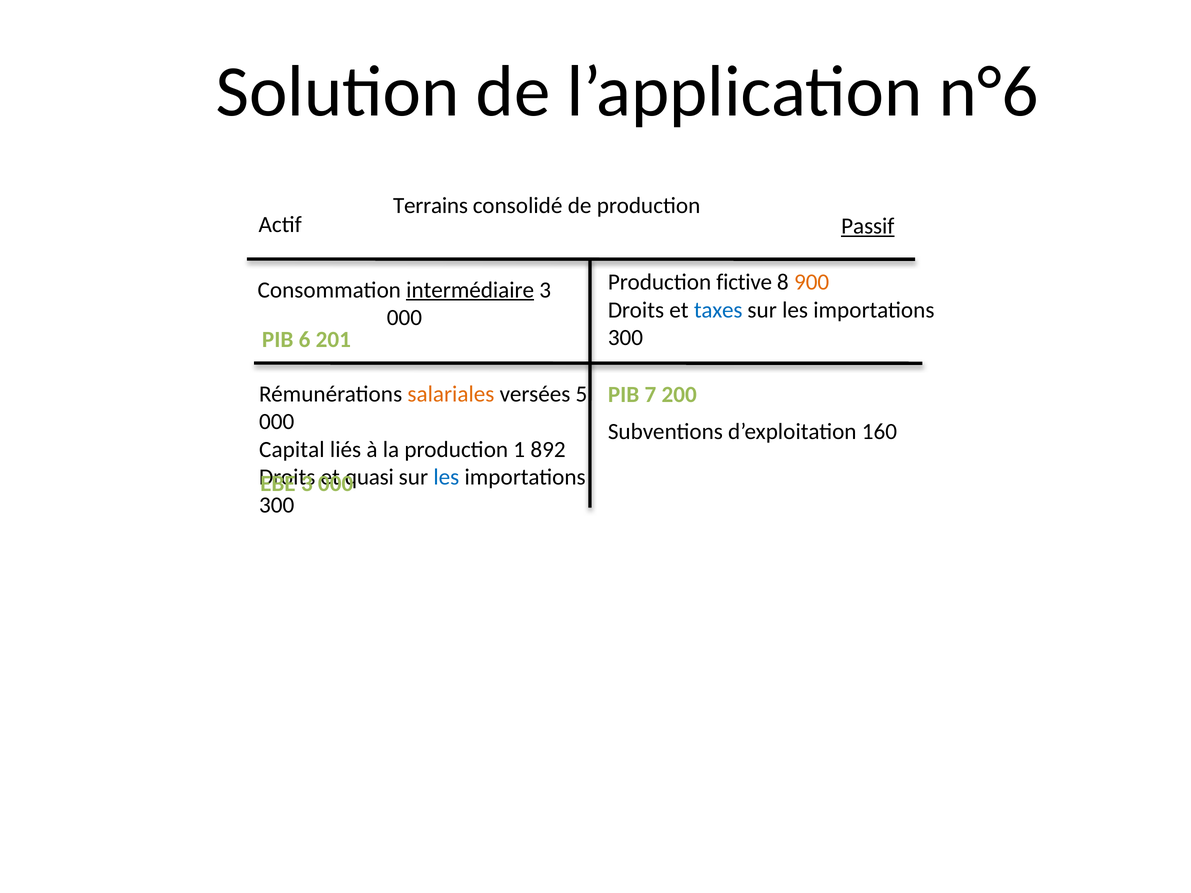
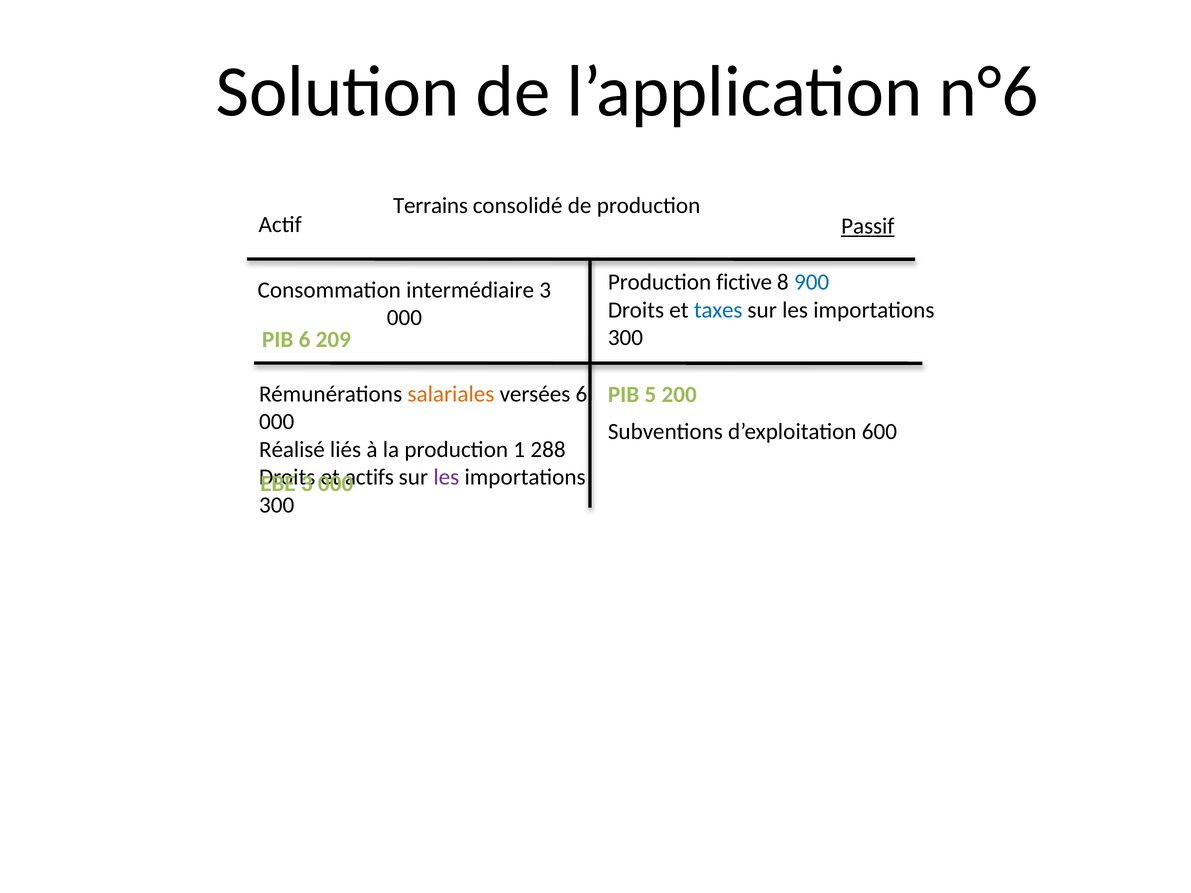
900 colour: orange -> blue
intermédiaire underline: present -> none
201: 201 -> 209
versées 5: 5 -> 6
7: 7 -> 5
160: 160 -> 600
Capital: Capital -> Réalisé
892: 892 -> 288
quasi: quasi -> actifs
les at (446, 477) colour: blue -> purple
